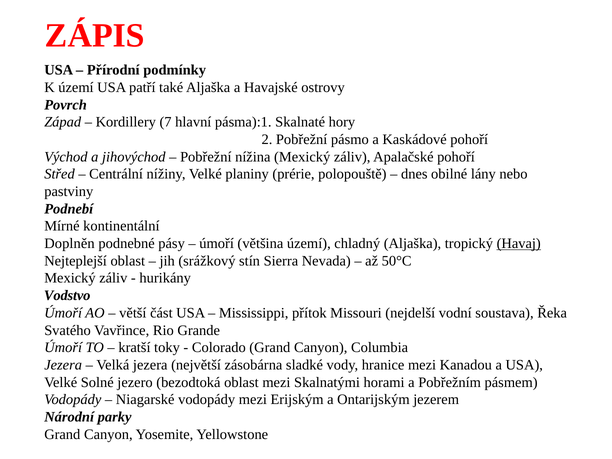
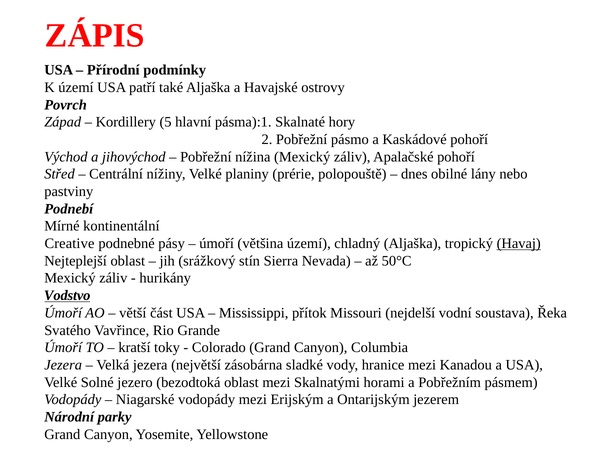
7: 7 -> 5
Doplněn: Doplněn -> Creative
Vodstvo underline: none -> present
